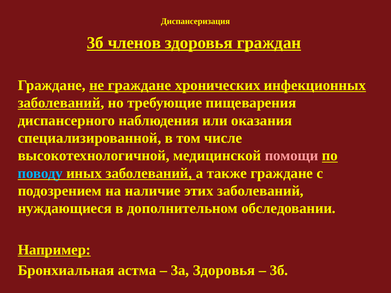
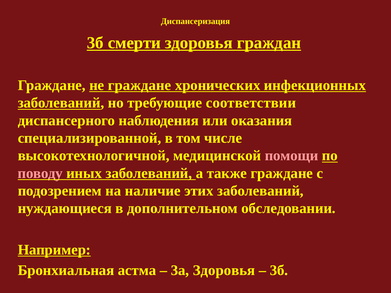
членов: членов -> смерти
пищеварения: пищеварения -> соответствии
поводу colour: light blue -> pink
